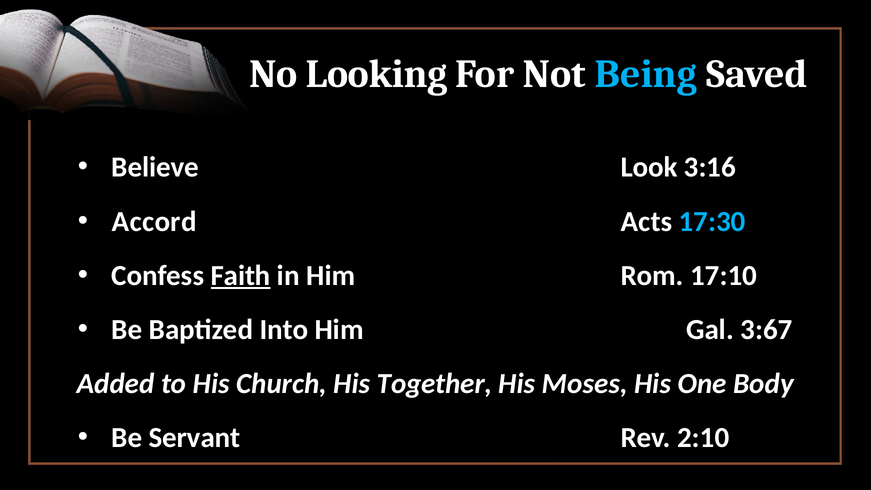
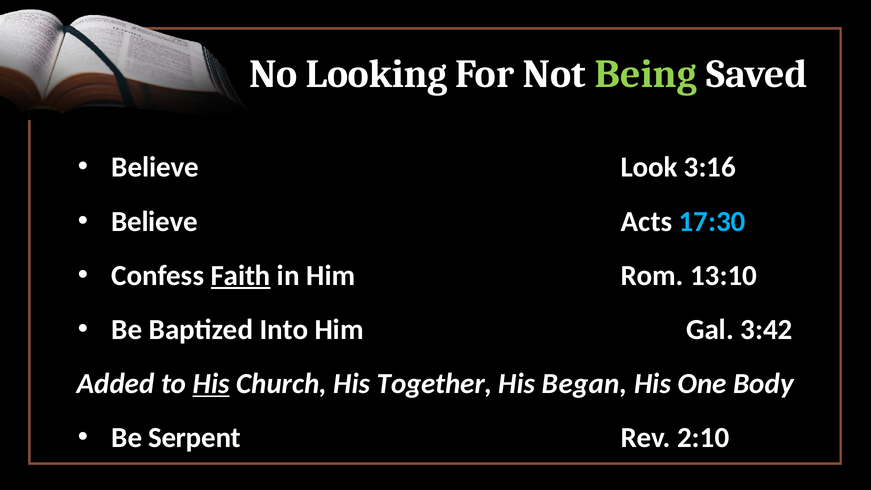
Being colour: light blue -> light green
Accord at (154, 221): Accord -> Believe
17:10: 17:10 -> 13:10
3:67: 3:67 -> 3:42
His at (211, 384) underline: none -> present
Moses: Moses -> Began
Servant: Servant -> Serpent
